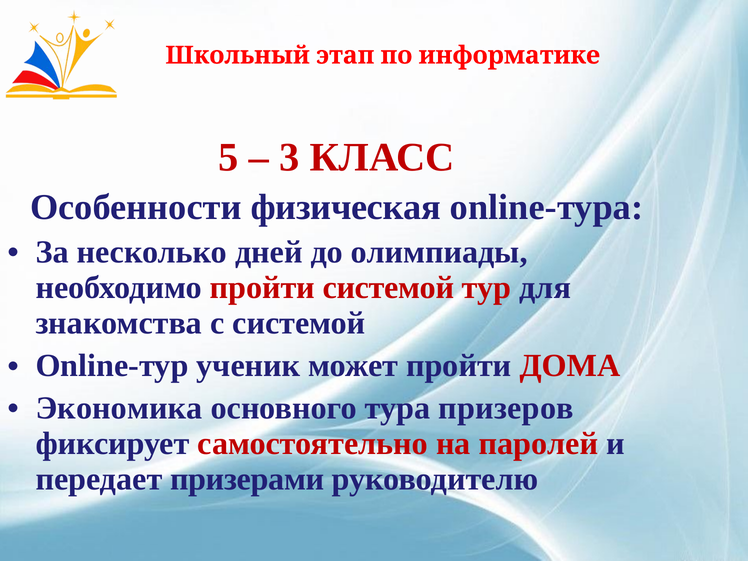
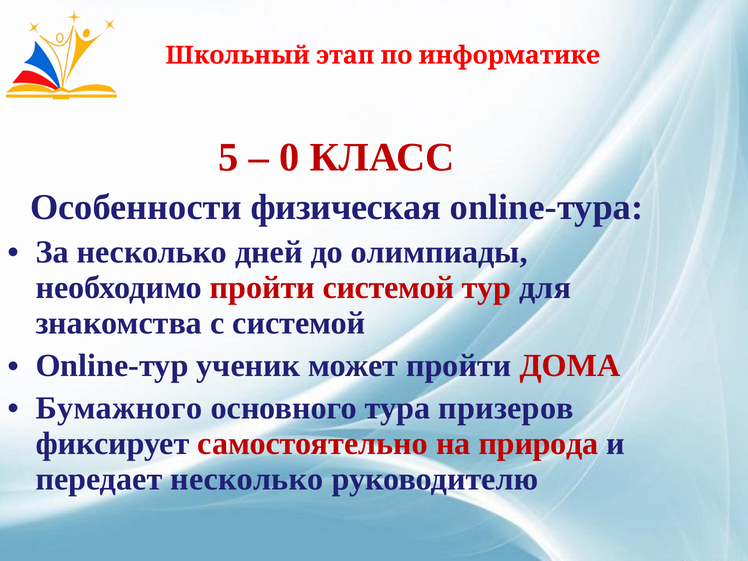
3: 3 -> 0
Экономика: Экономика -> Бумажного
паролей: паролей -> природа
передает призерами: призерами -> несколько
